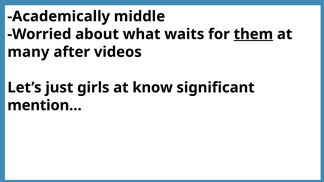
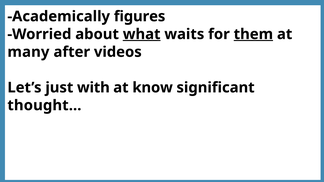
middle: middle -> figures
what underline: none -> present
just girls: girls -> with
mention…: mention… -> thought…
